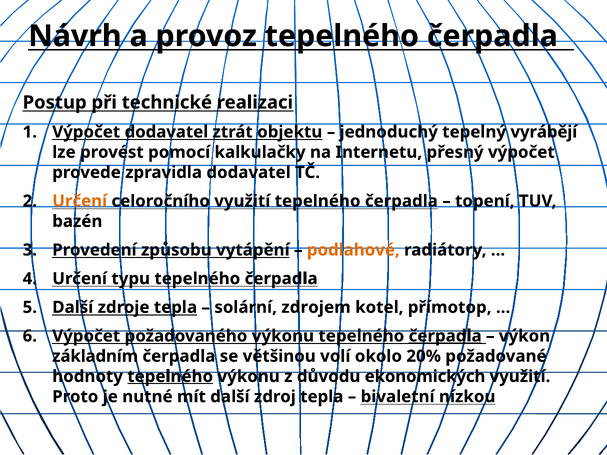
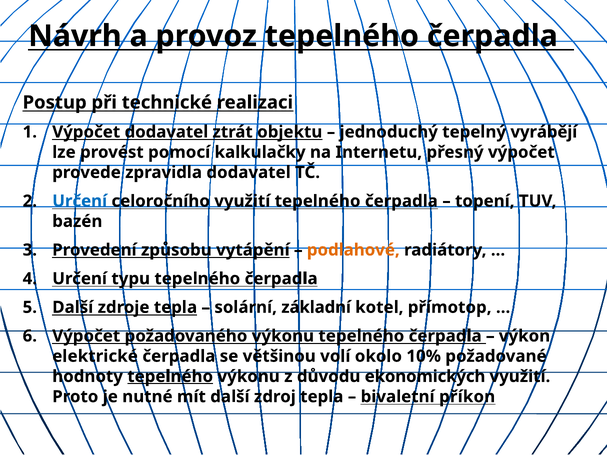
Určení at (80, 201) colour: orange -> blue
zdrojem: zdrojem -> základní
čerpadla at (445, 336) underline: present -> none
základním: základním -> elektrické
20%: 20% -> 10%
nízkou: nízkou -> příkon
